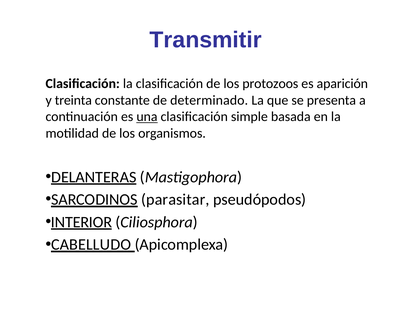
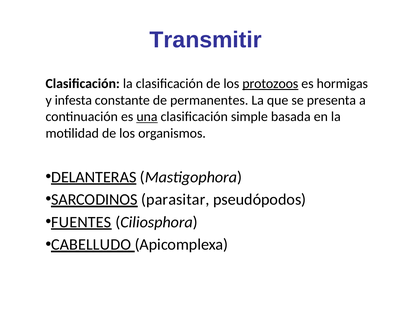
protozoos underline: none -> present
aparición: aparición -> hormigas
treinta: treinta -> infesta
determinado: determinado -> permanentes
INTERIOR: INTERIOR -> FUENTES
